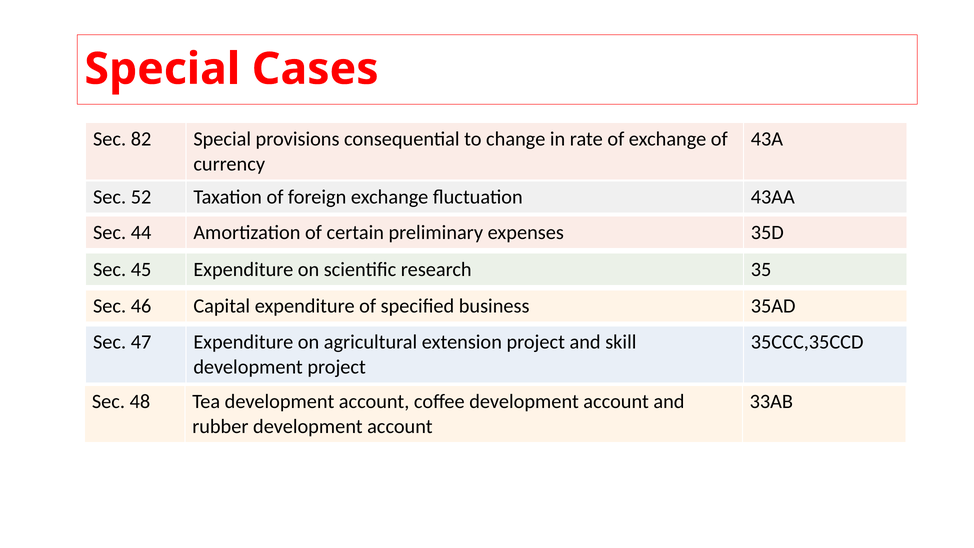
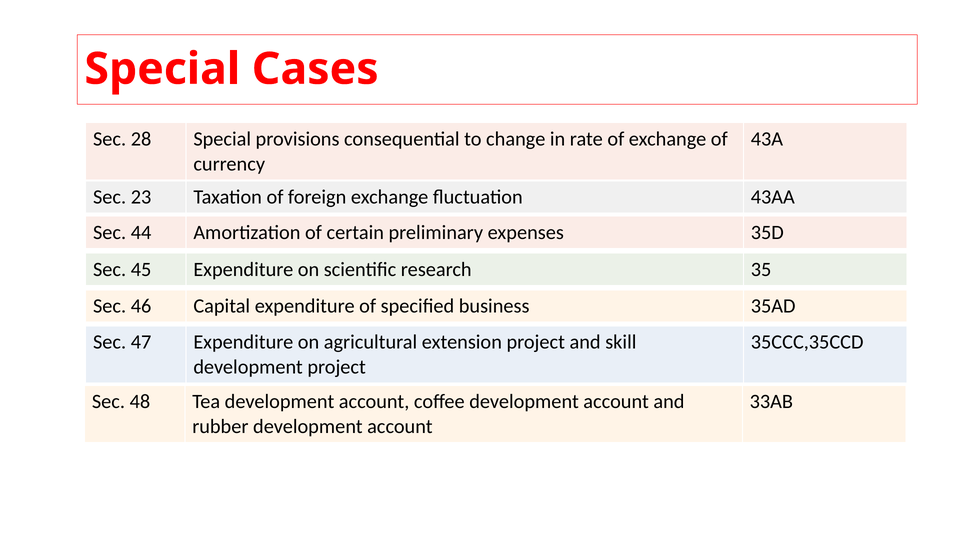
82: 82 -> 28
52: 52 -> 23
